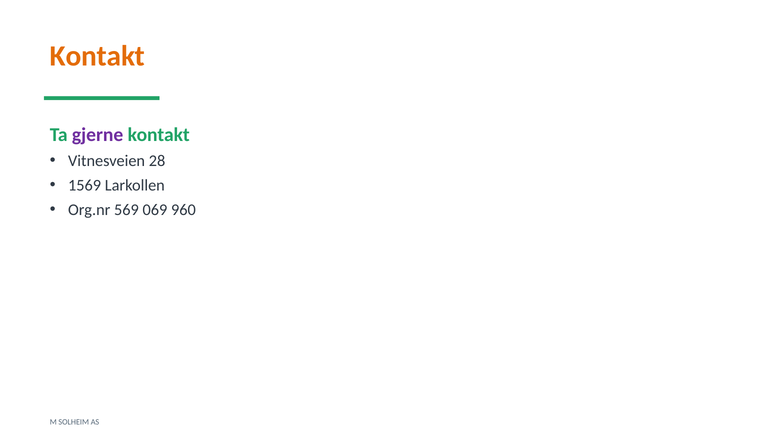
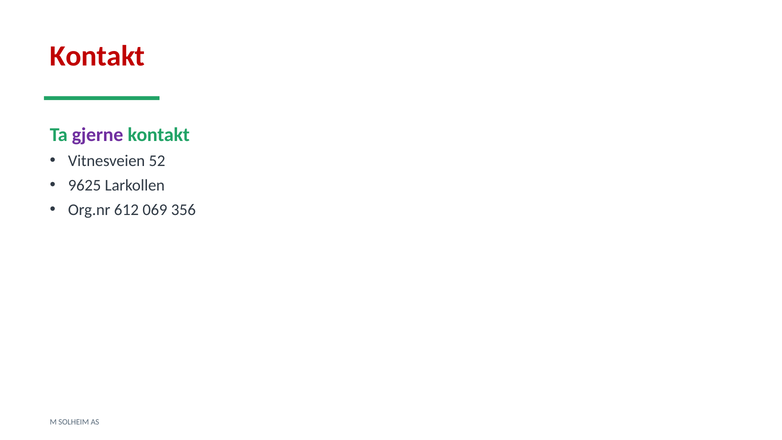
Kontakt at (97, 56) colour: orange -> red
28: 28 -> 52
1569: 1569 -> 9625
569: 569 -> 612
960: 960 -> 356
